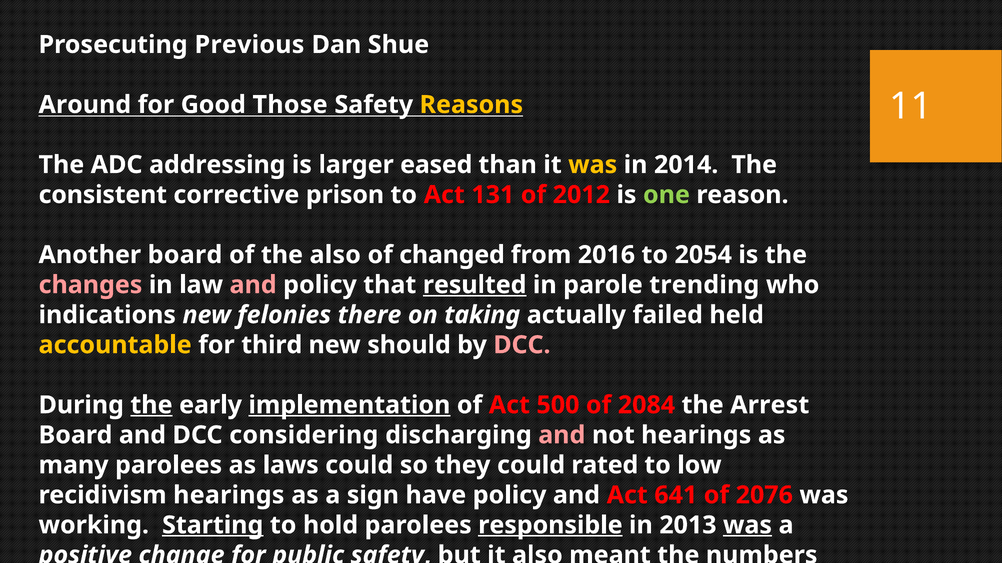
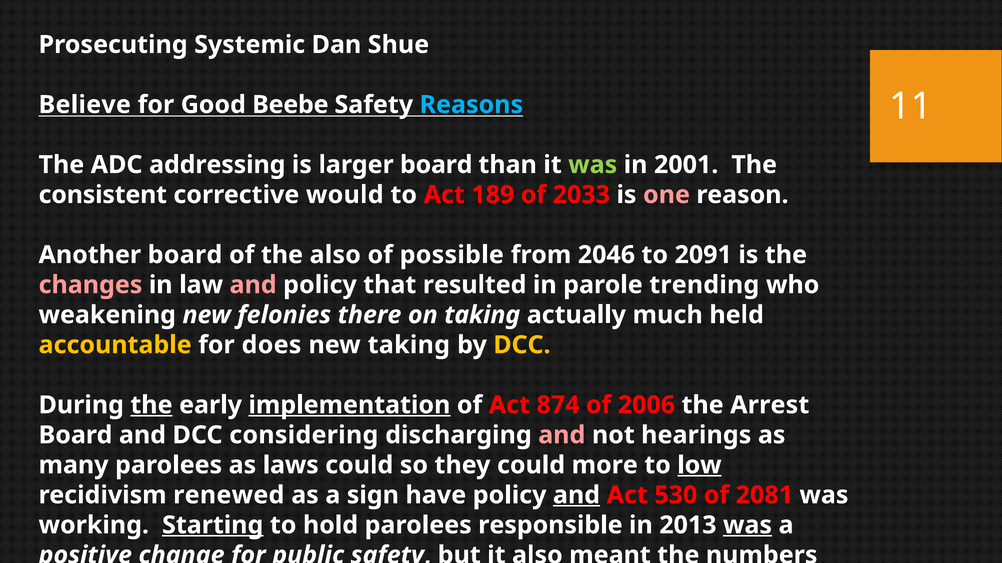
Previous: Previous -> Systemic
Around: Around -> Believe
Those: Those -> Beebe
Reasons colour: yellow -> light blue
larger eased: eased -> board
was at (593, 165) colour: yellow -> light green
2014: 2014 -> 2001
prison: prison -> would
131: 131 -> 189
2012: 2012 -> 2033
one colour: light green -> pink
changed: changed -> possible
2016: 2016 -> 2046
2054: 2054 -> 2091
resulted underline: present -> none
indications: indications -> weakening
failed: failed -> much
third: third -> does
new should: should -> taking
DCC at (522, 345) colour: pink -> yellow
500: 500 -> 874
2084: 2084 -> 2006
rated: rated -> more
low underline: none -> present
recidivism hearings: hearings -> renewed
and at (576, 496) underline: none -> present
641: 641 -> 530
2076: 2076 -> 2081
responsible underline: present -> none
